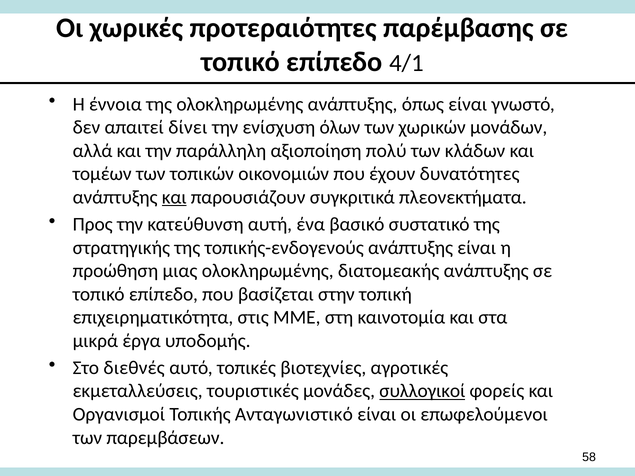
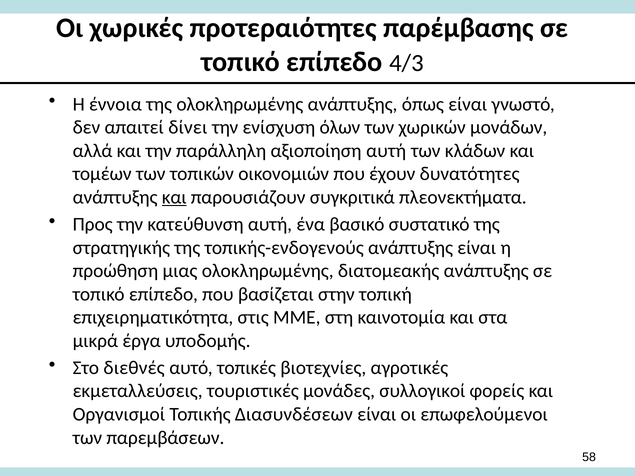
4/1: 4/1 -> 4/3
αξιοποίηση πολύ: πολύ -> αυτή
συλλογικοί underline: present -> none
Ανταγωνιστικό: Ανταγωνιστικό -> Διασυνδέσεων
